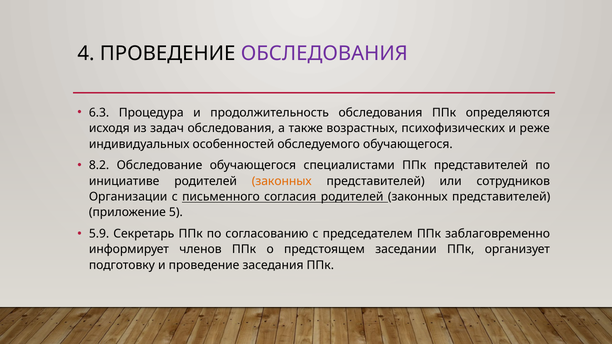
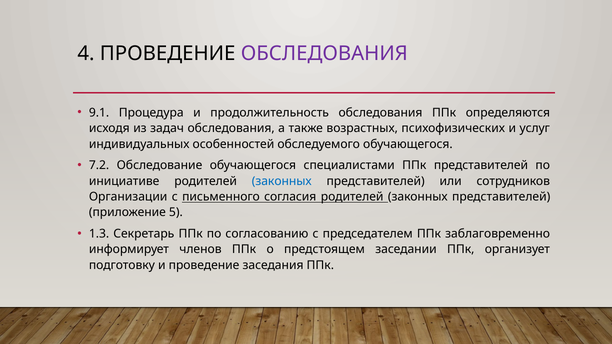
6.3: 6.3 -> 9.1
реже: реже -> услуг
8.2: 8.2 -> 7.2
законных at (282, 181) colour: orange -> blue
5.9: 5.9 -> 1.3
